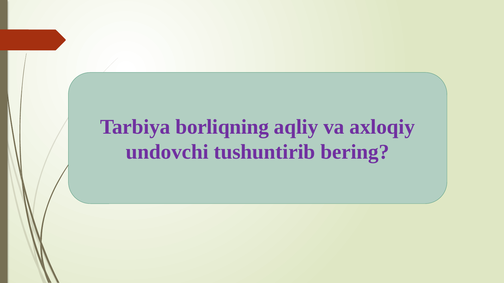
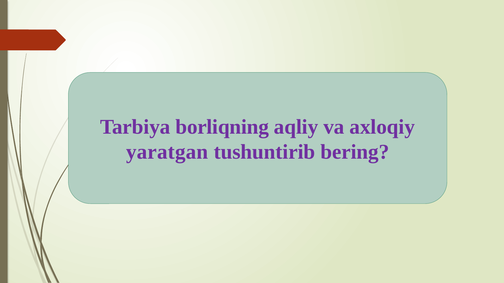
undovchi: undovchi -> yaratgan
